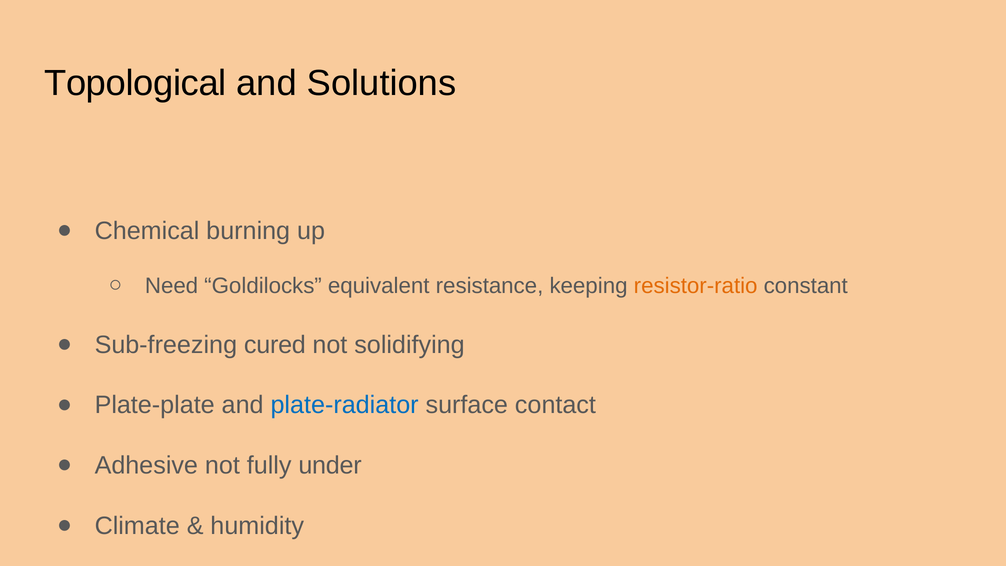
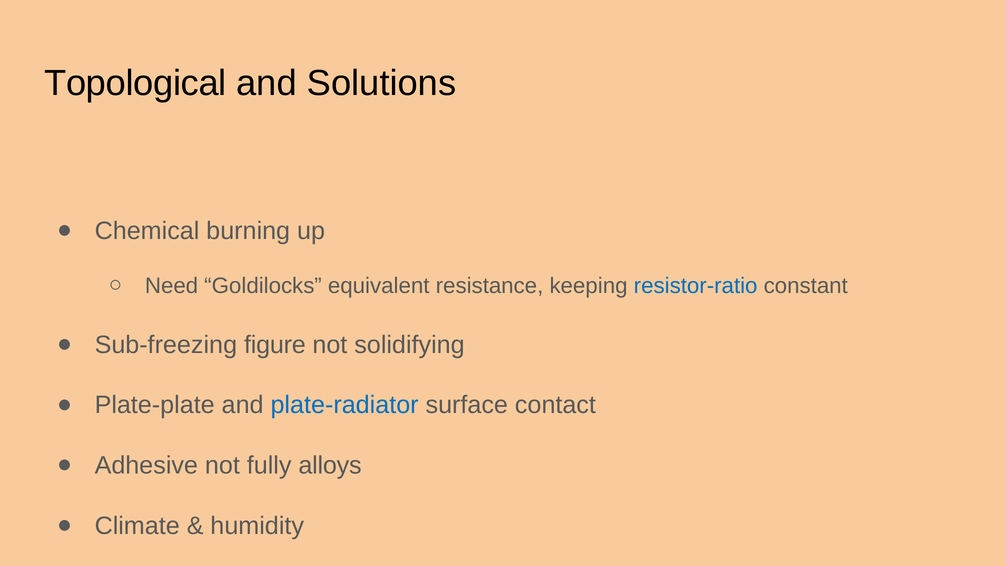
resistor-ratio colour: orange -> blue
cured: cured -> figure
under: under -> alloys
